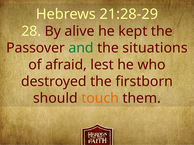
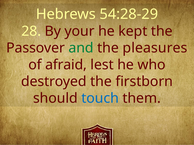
21:28-29: 21:28-29 -> 54:28-29
alive: alive -> your
situations: situations -> pleasures
touch colour: orange -> blue
